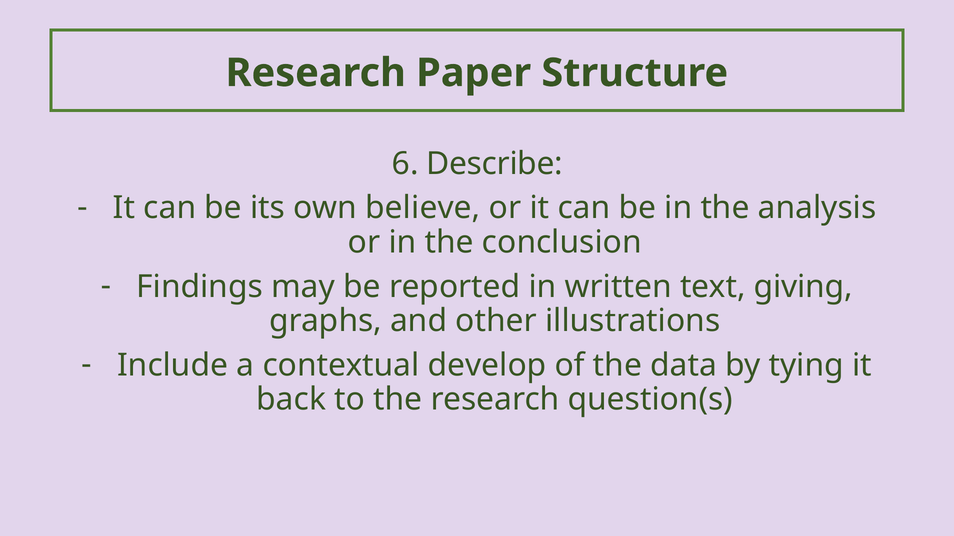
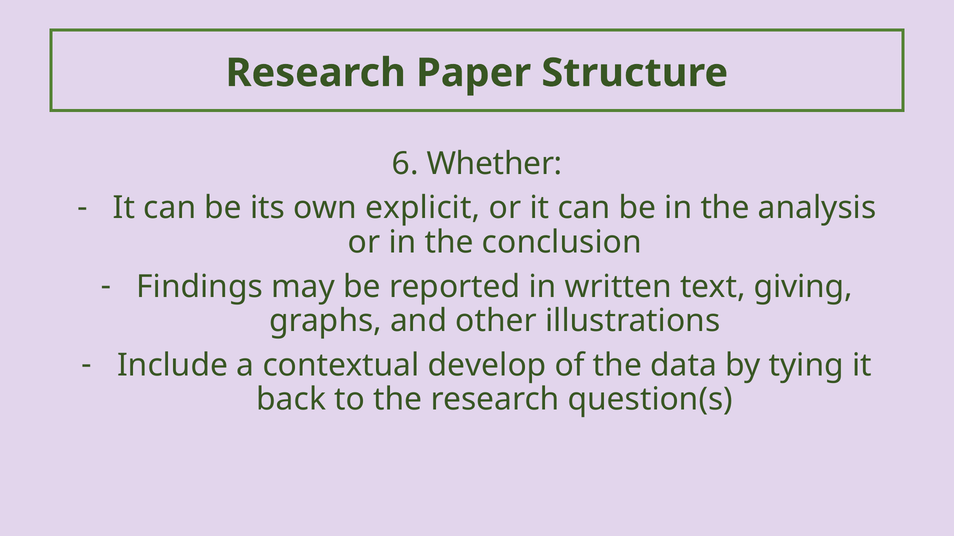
Describe: Describe -> Whether
believe: believe -> explicit
